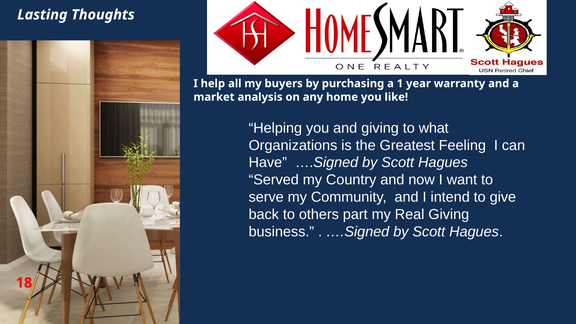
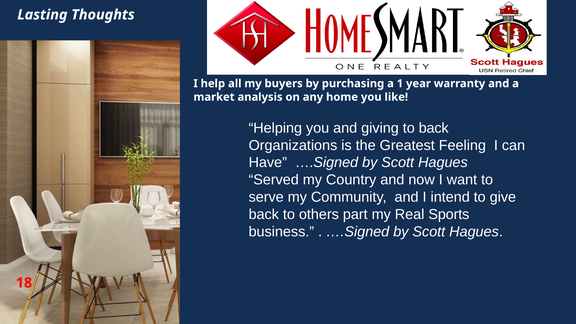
to what: what -> back
Real Giving: Giving -> Sports
